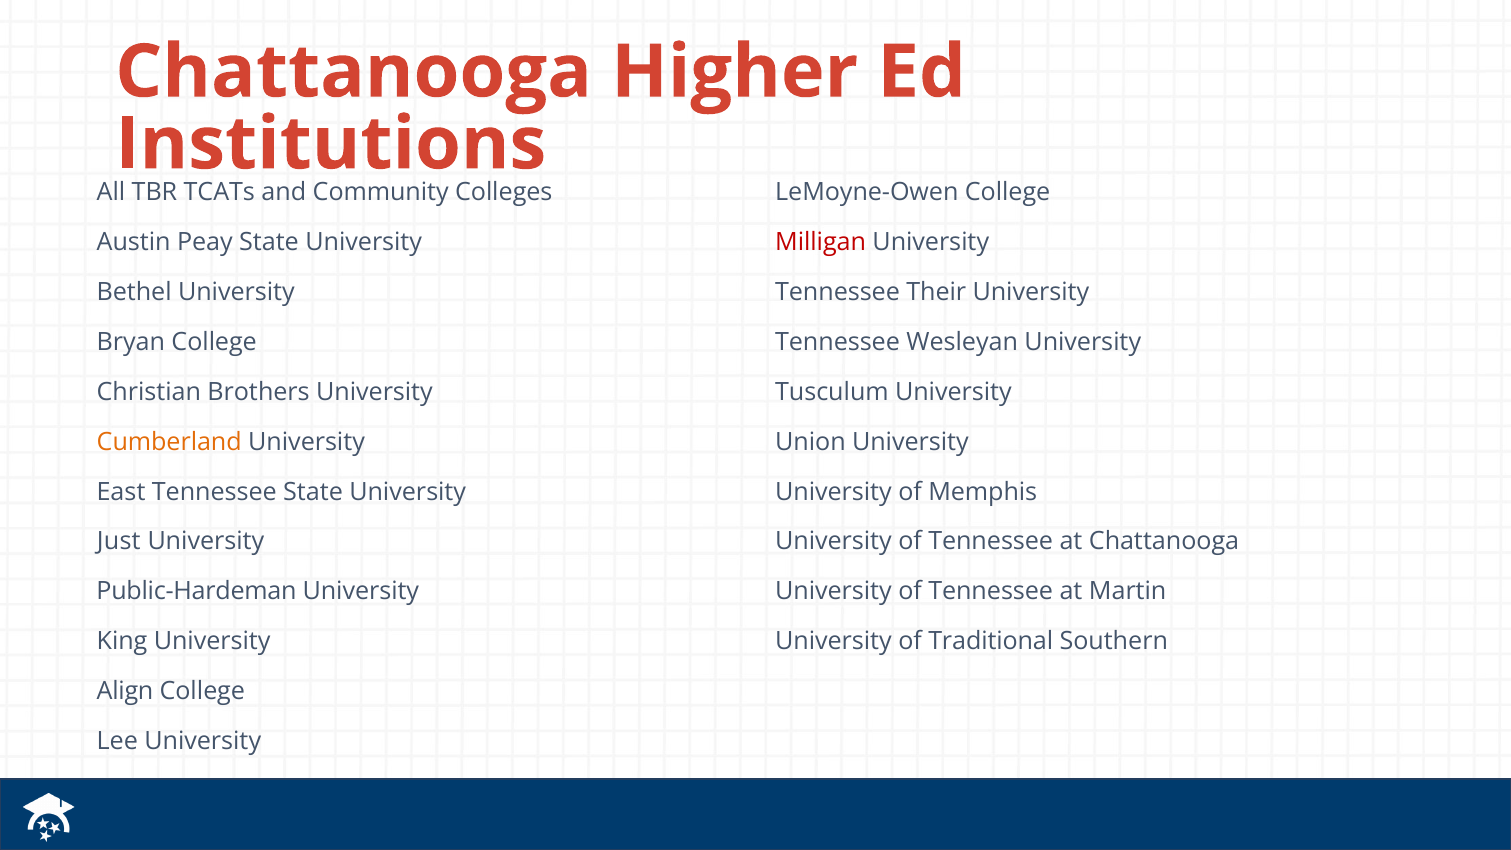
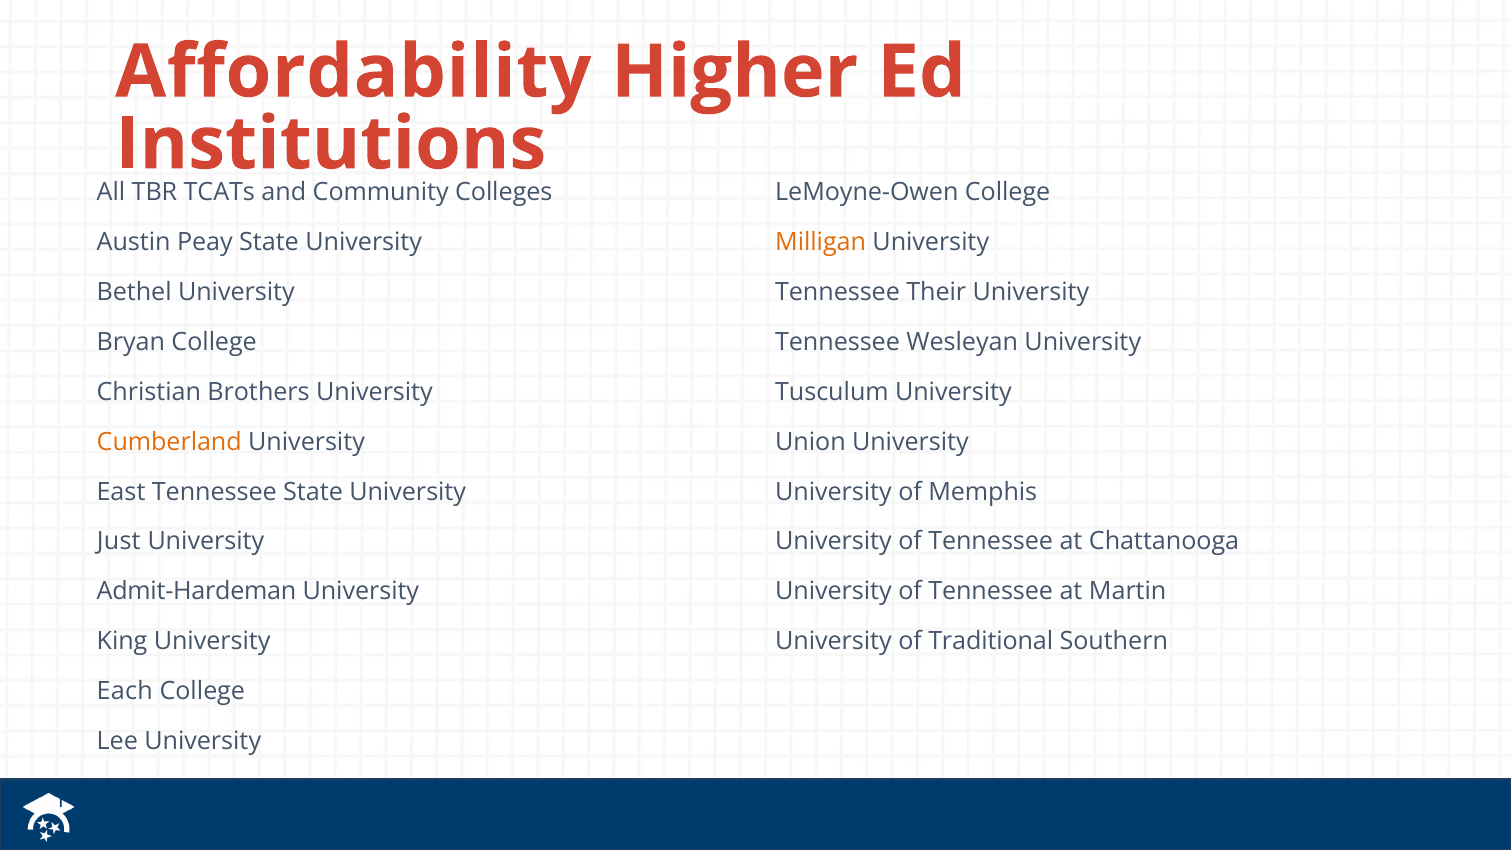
Chattanooga at (354, 72): Chattanooga -> Affordability
Milligan colour: red -> orange
Public-Hardeman: Public-Hardeman -> Admit-Hardeman
Align: Align -> Each
